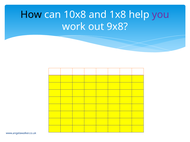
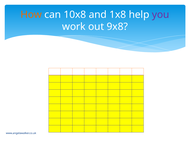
How colour: black -> orange
